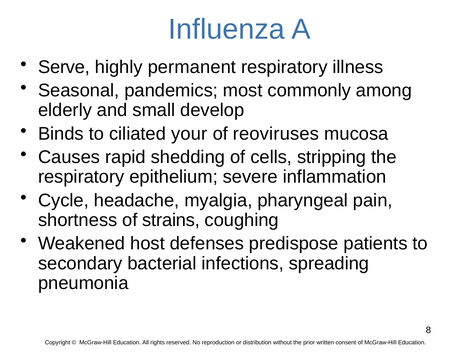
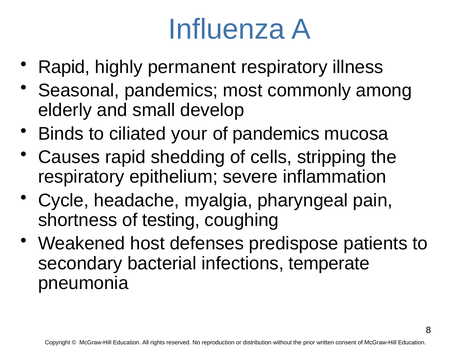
Serve at (64, 67): Serve -> Rapid
of reoviruses: reoviruses -> pandemics
strains: strains -> testing
spreading: spreading -> temperate
